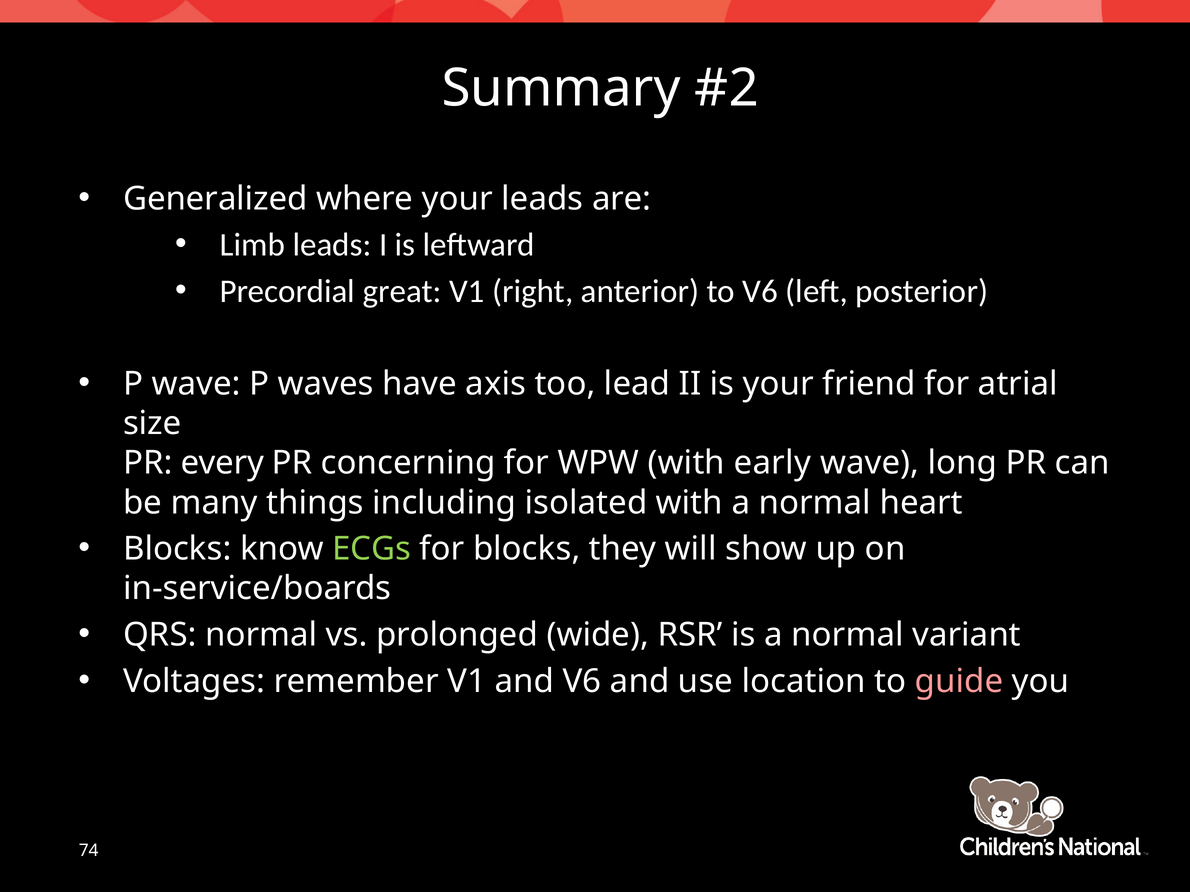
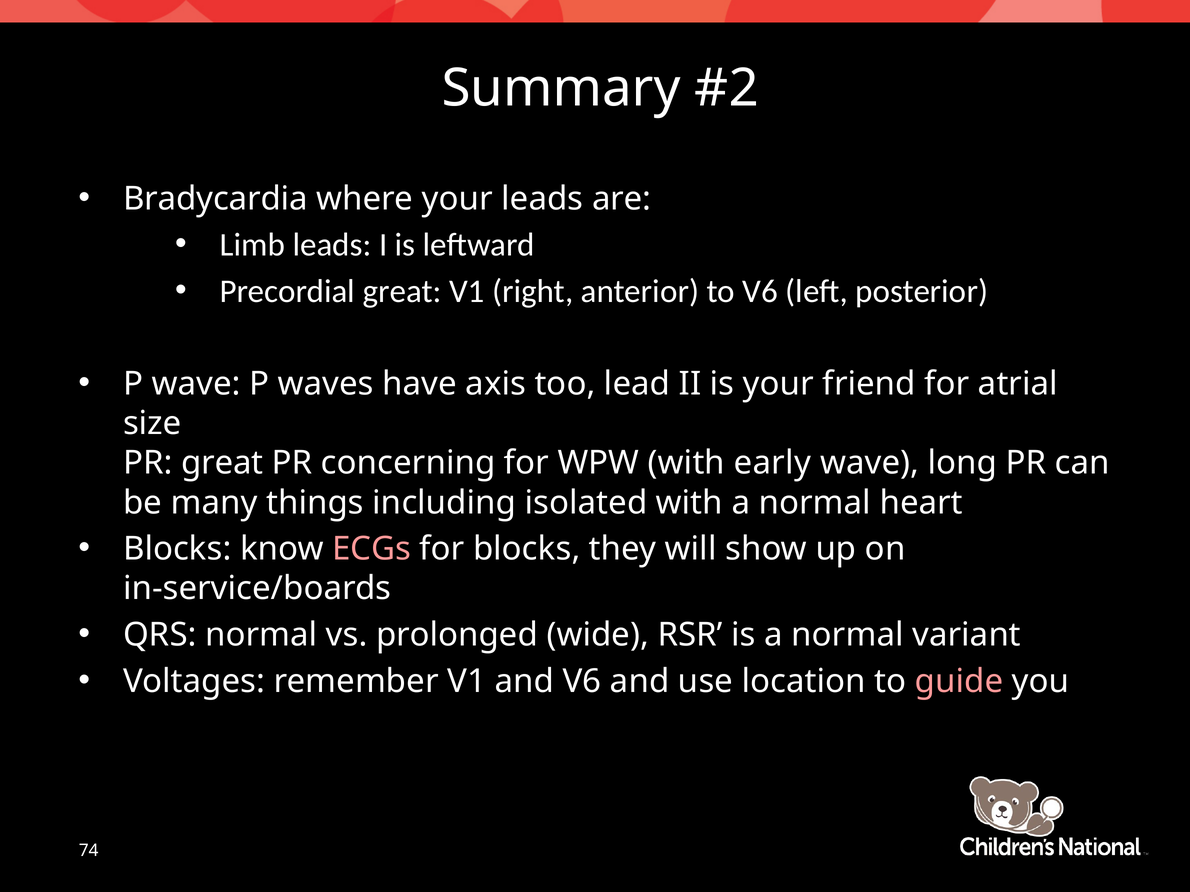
Generalized: Generalized -> Bradycardia
PR every: every -> great
ECGs colour: light green -> pink
